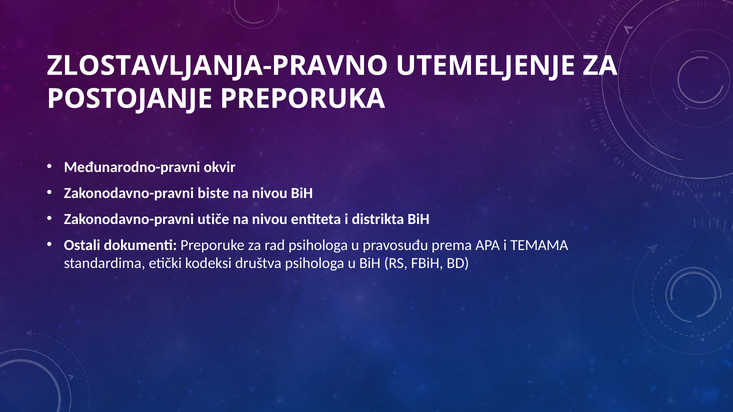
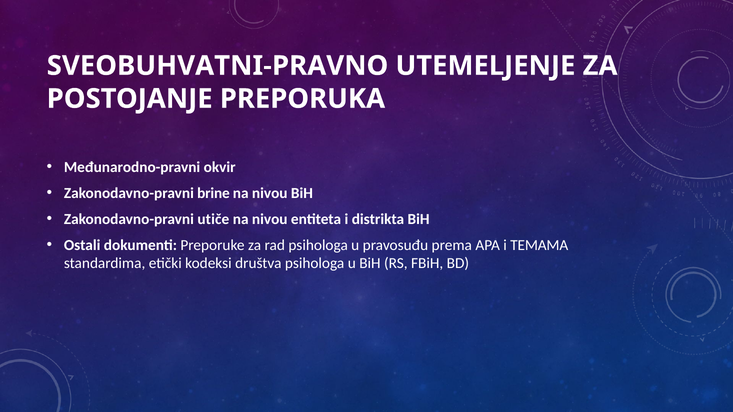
ZLOSTAVLJANJA-PRAVNO: ZLOSTAVLJANJA-PRAVNO -> SVEOBUHVATNI-PRAVNO
biste: biste -> brine
